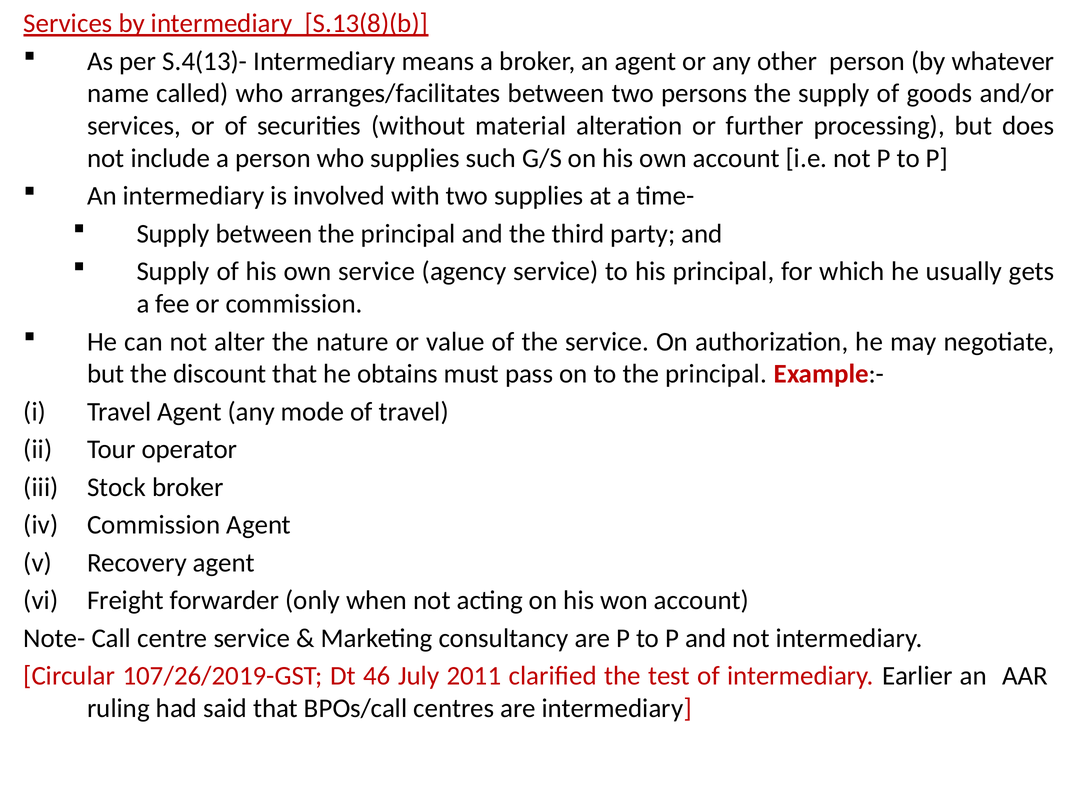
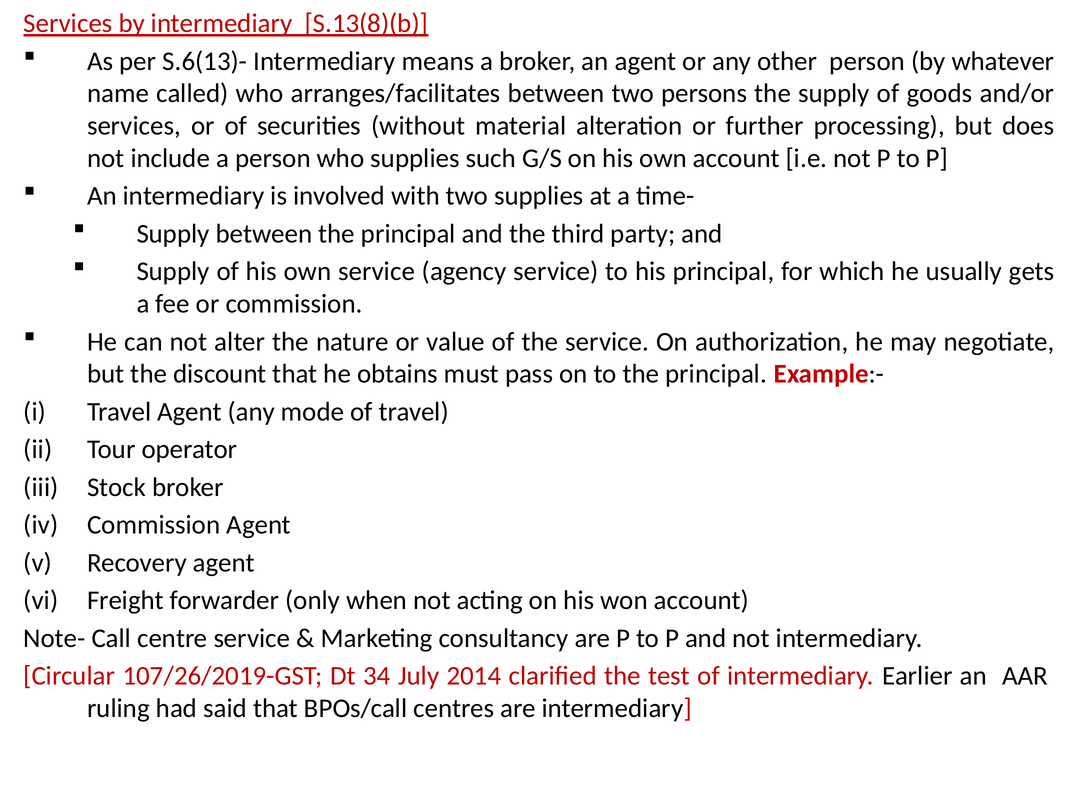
S.4(13)-: S.4(13)- -> S.6(13)-
46: 46 -> 34
2011: 2011 -> 2014
